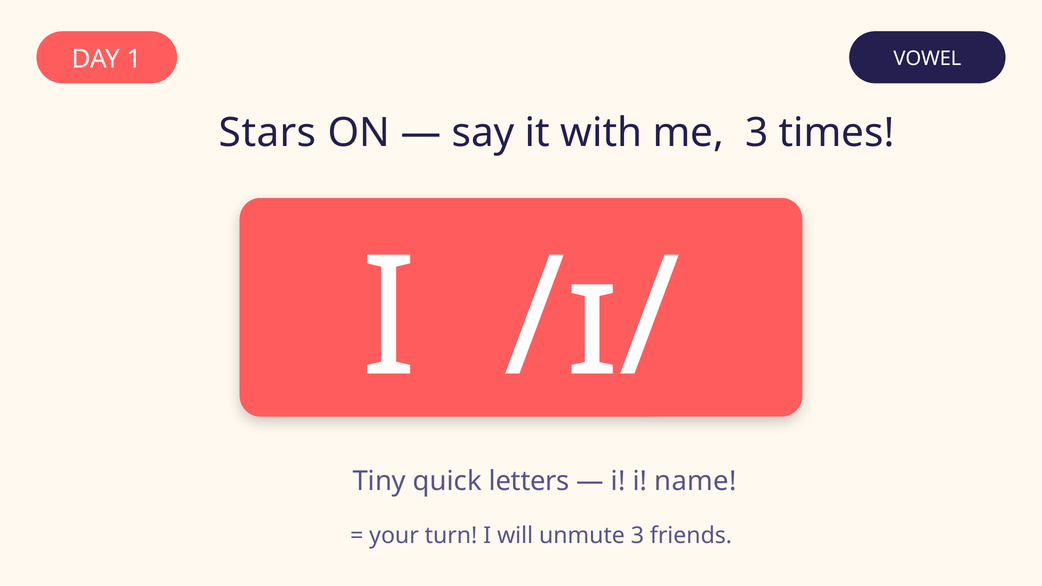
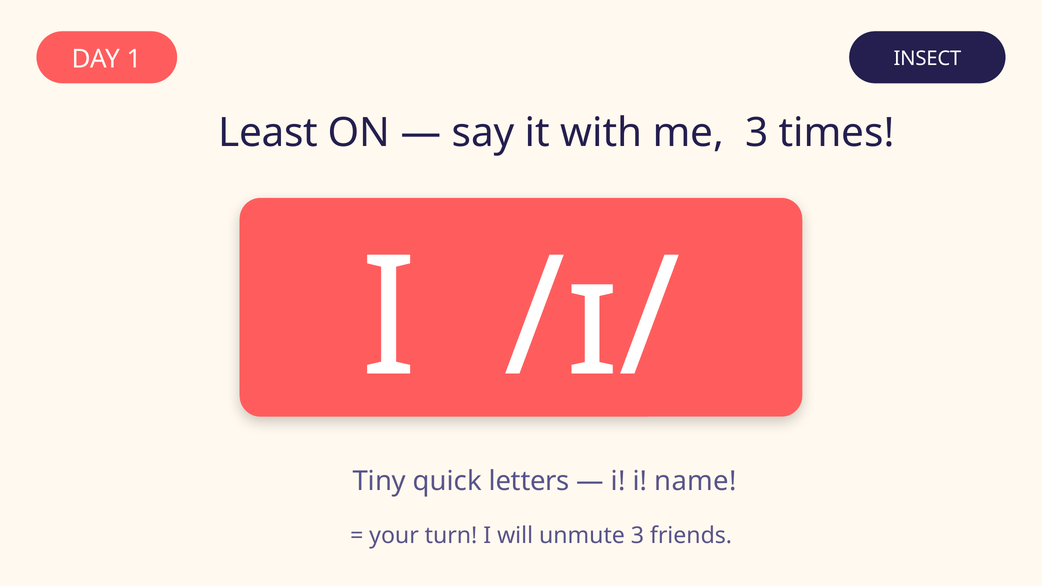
VOWEL: VOWEL -> INSECT
Stars: Stars -> Least
